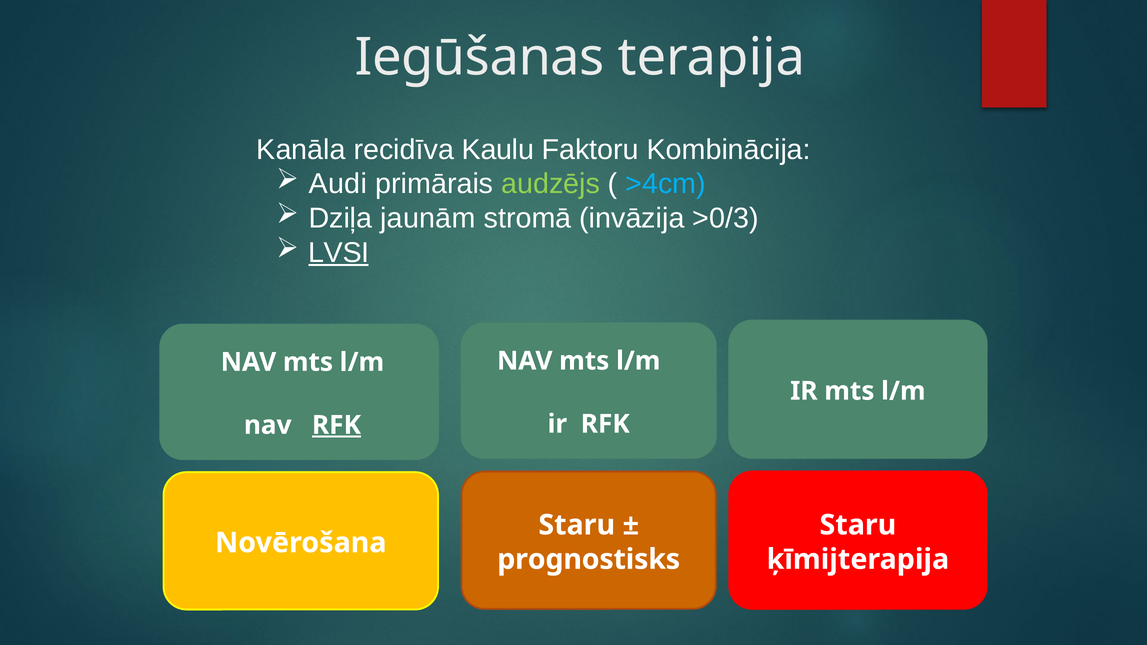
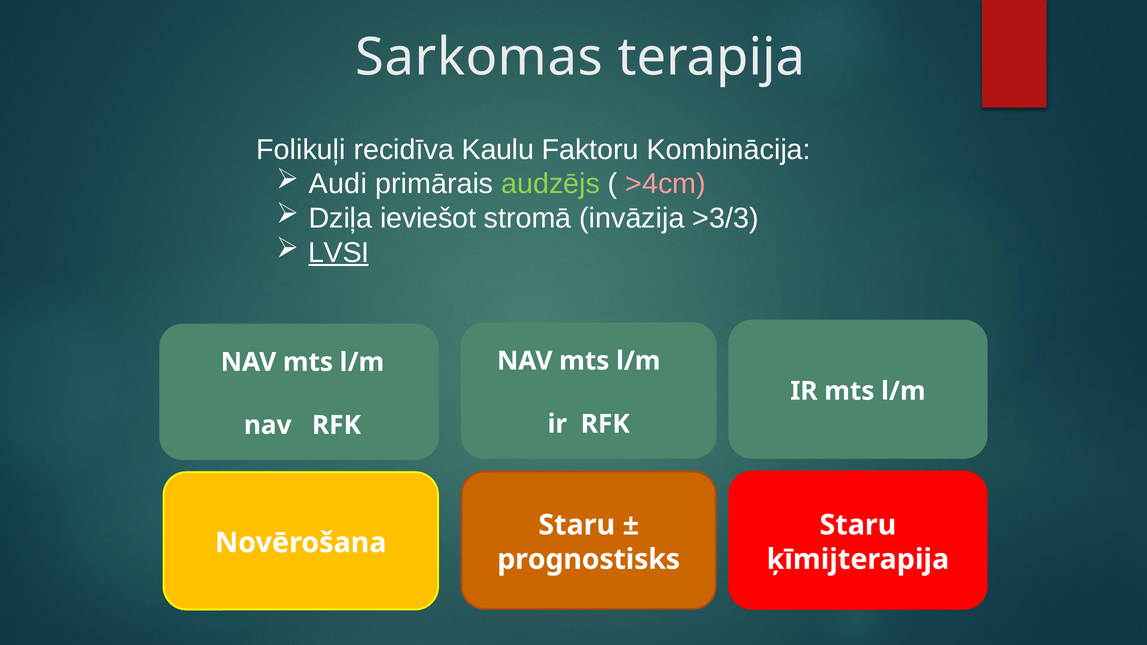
Iegūšanas: Iegūšanas -> Sarkomas
Kanāla: Kanāla -> Folikuļi
>4cm colour: light blue -> pink
jaunām: jaunām -> ieviešot
>0/3: >0/3 -> >3/3
RFK at (336, 425) underline: present -> none
